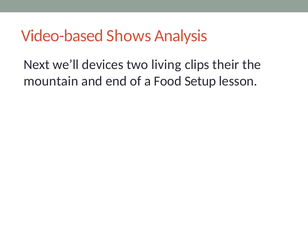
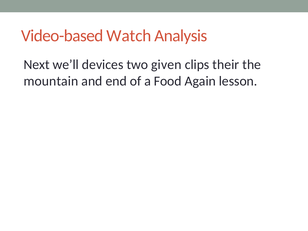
Shows: Shows -> Watch
living: living -> given
Setup: Setup -> Again
